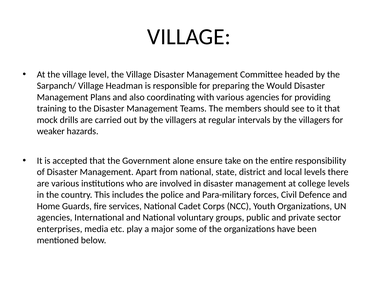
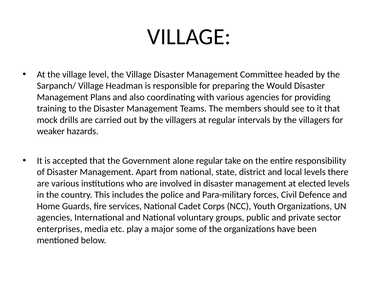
alone ensure: ensure -> regular
college: college -> elected
